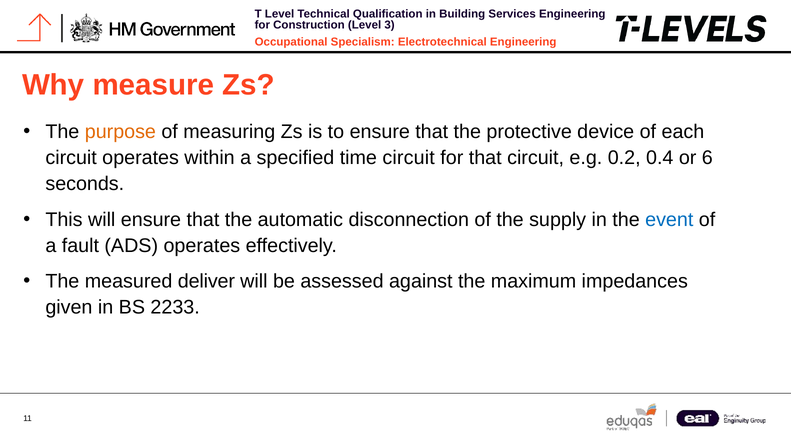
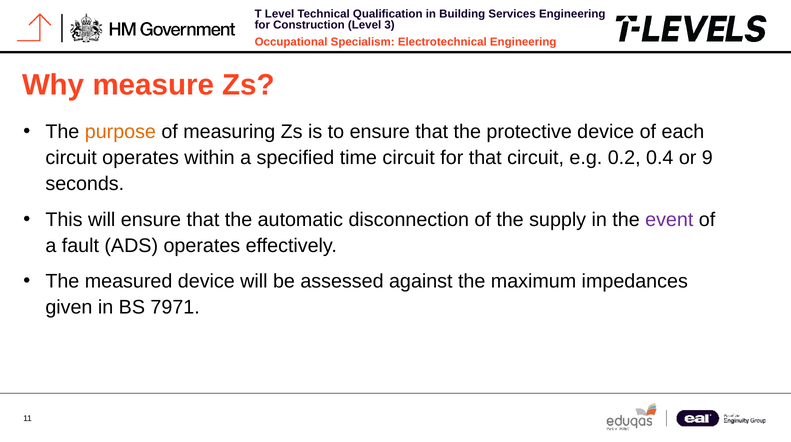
6: 6 -> 9
event colour: blue -> purple
measured deliver: deliver -> device
2233: 2233 -> 7971
